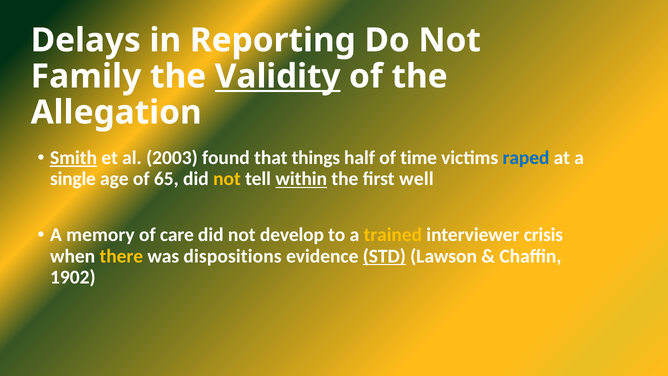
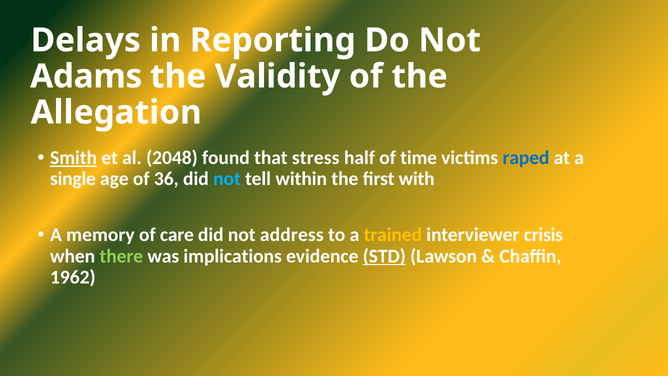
Family: Family -> Adams
Validity underline: present -> none
2003: 2003 -> 2048
things: things -> stress
65: 65 -> 36
not at (227, 179) colour: yellow -> light blue
within underline: present -> none
well: well -> with
develop: develop -> address
there colour: yellow -> light green
dispositions: dispositions -> implications
1902: 1902 -> 1962
